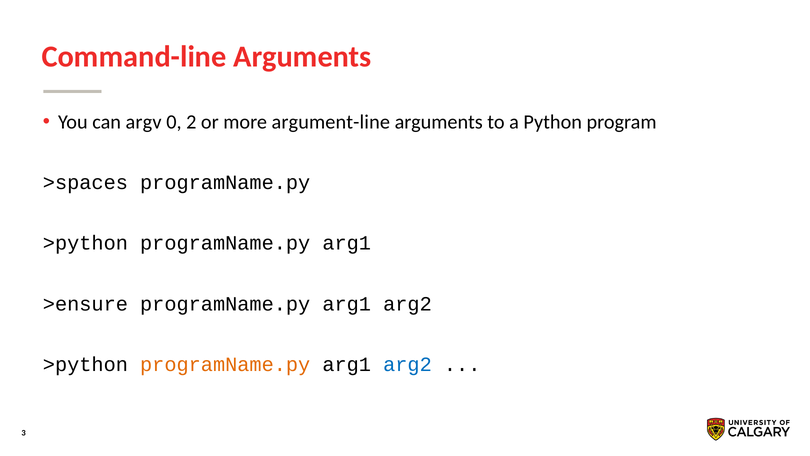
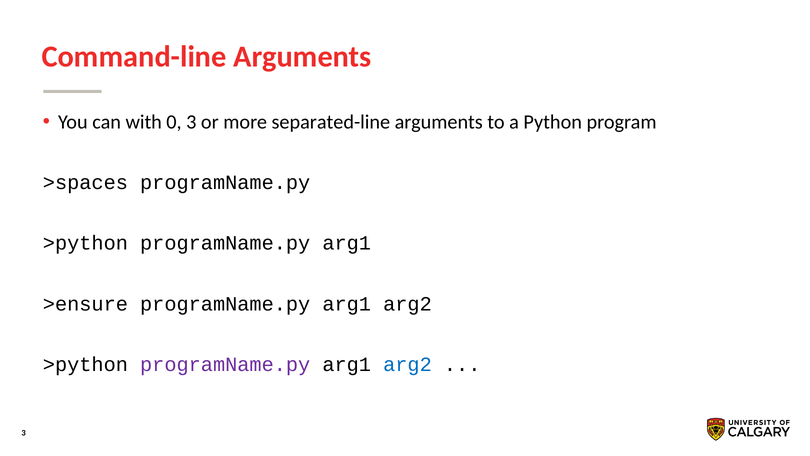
argv: argv -> with
0 2: 2 -> 3
argument-line: argument-line -> separated-line
programName.py at (225, 364) colour: orange -> purple
